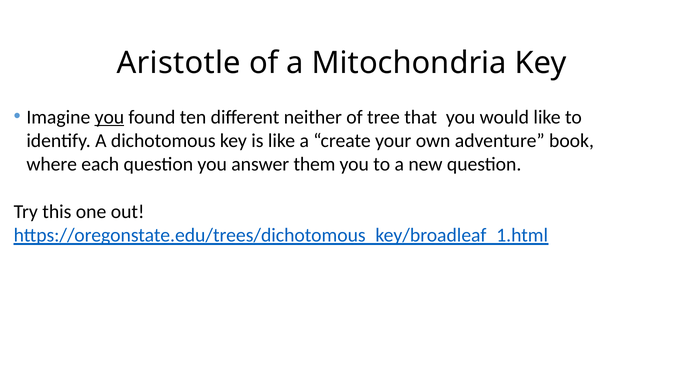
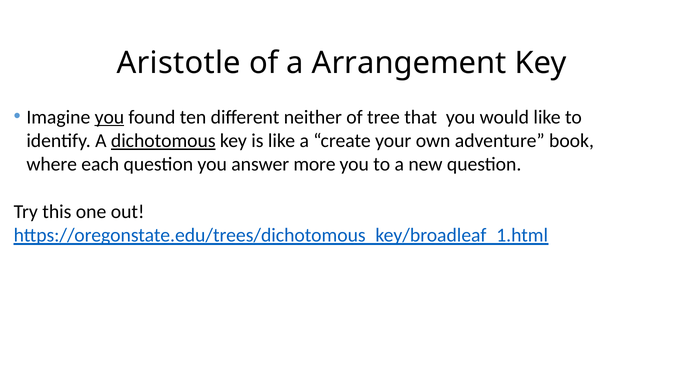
Mitochondria: Mitochondria -> Arrangement
dichotomous underline: none -> present
them: them -> more
